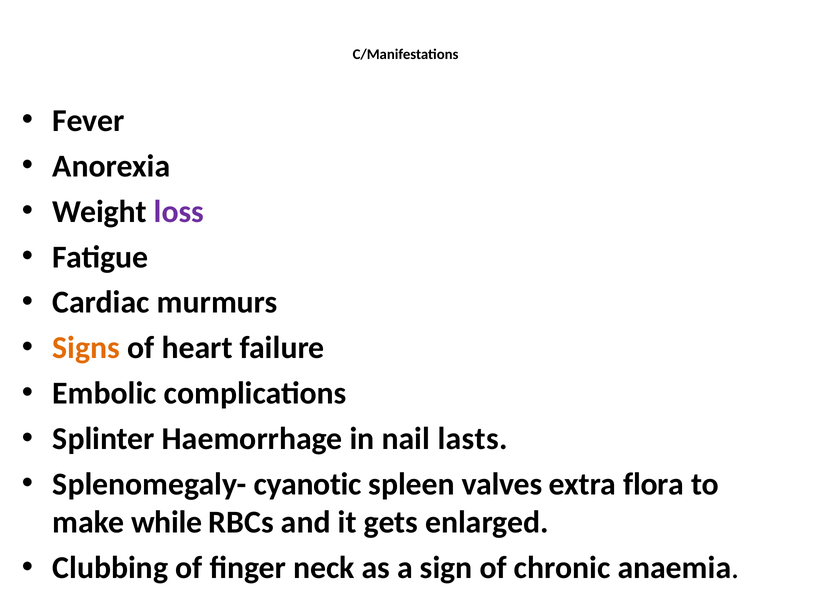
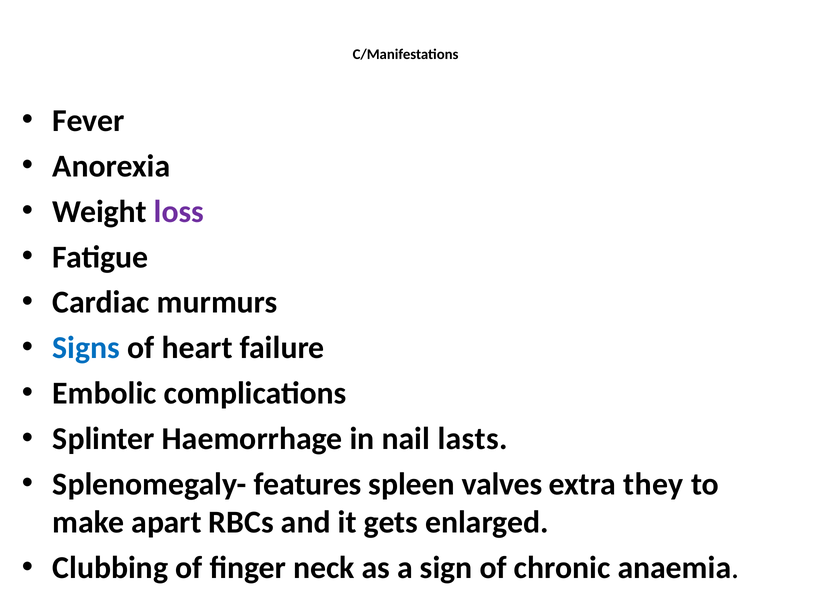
Signs colour: orange -> blue
cyanotic: cyanotic -> features
flora: flora -> they
while: while -> apart
